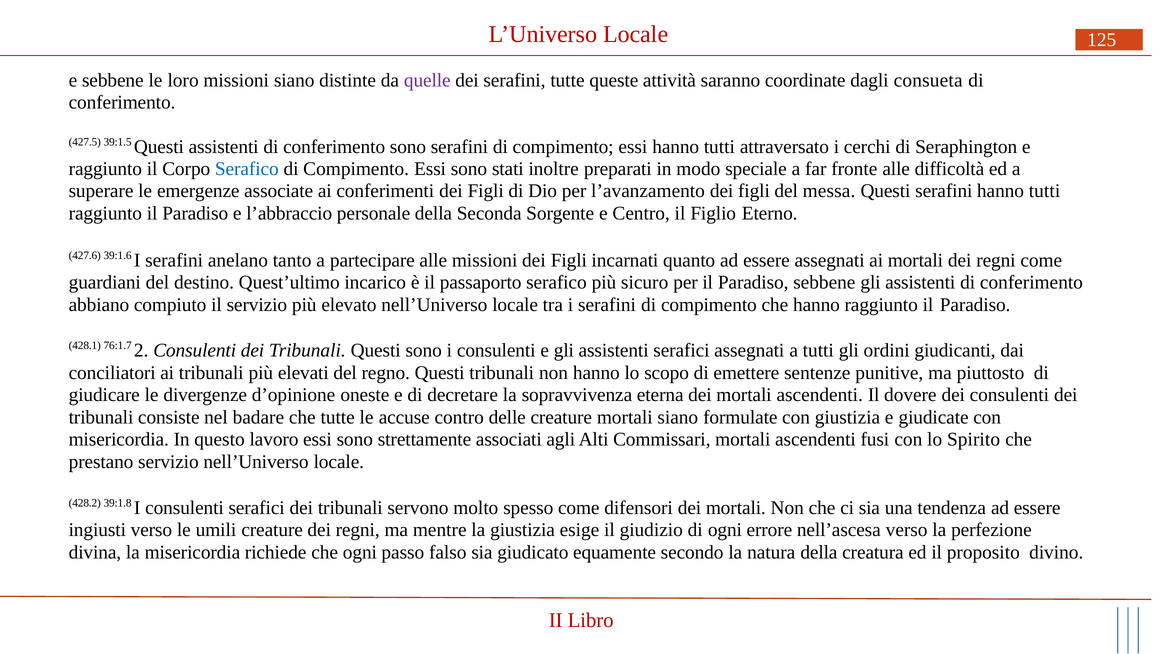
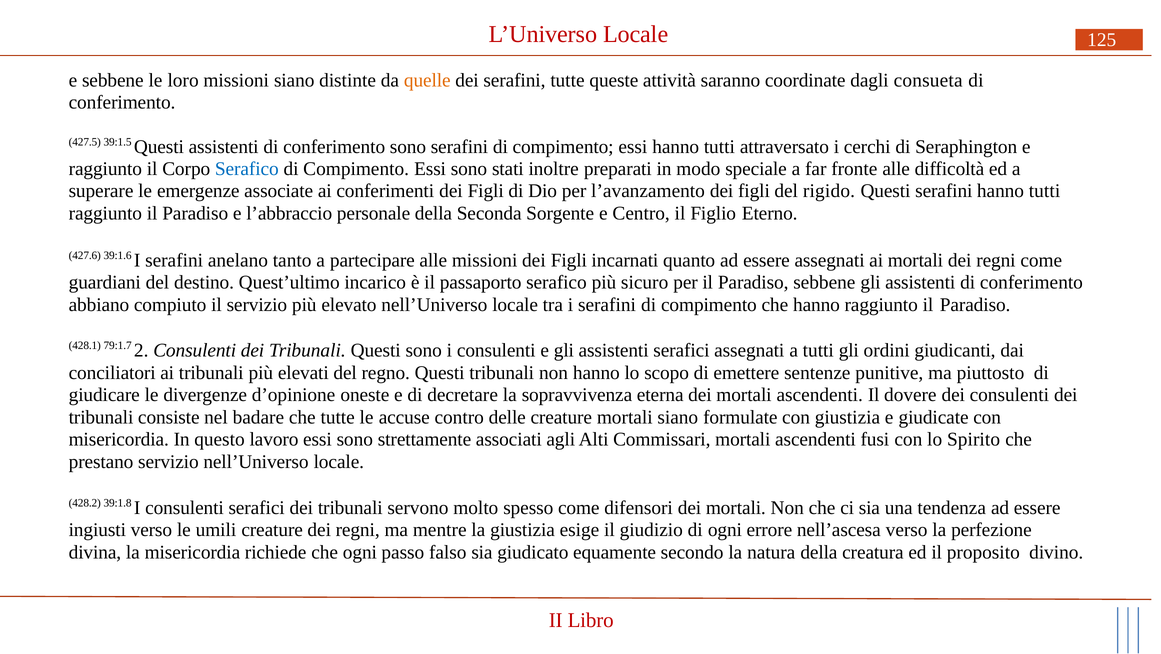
quelle colour: purple -> orange
messa: messa -> rigido
76:1.7: 76:1.7 -> 79:1.7
